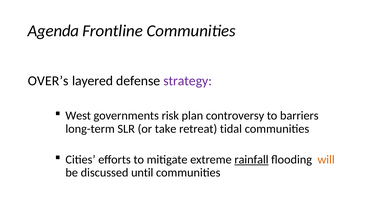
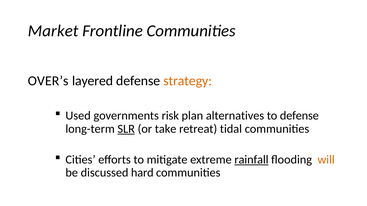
Agenda: Agenda -> Market
strategy colour: purple -> orange
West: West -> Used
controversy: controversy -> alternatives
to barriers: barriers -> defense
SLR underline: none -> present
until: until -> hard
